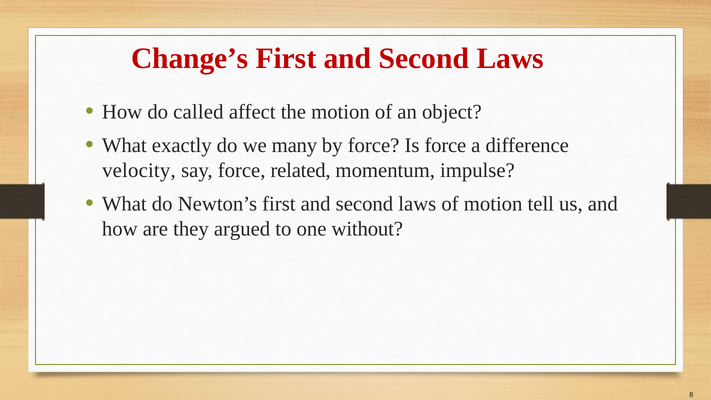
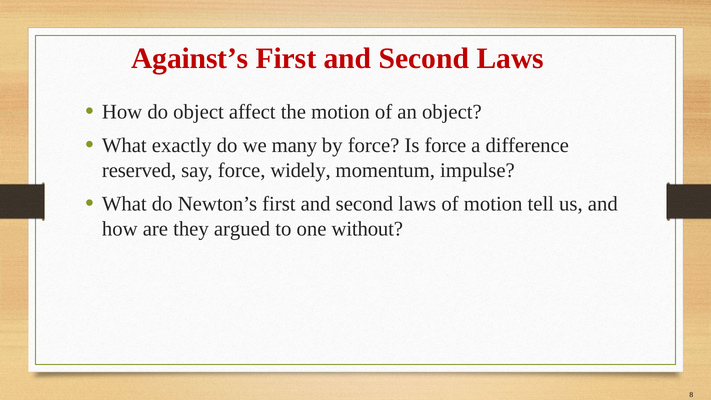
Change’s: Change’s -> Against’s
do called: called -> object
velocity: velocity -> reserved
related: related -> widely
